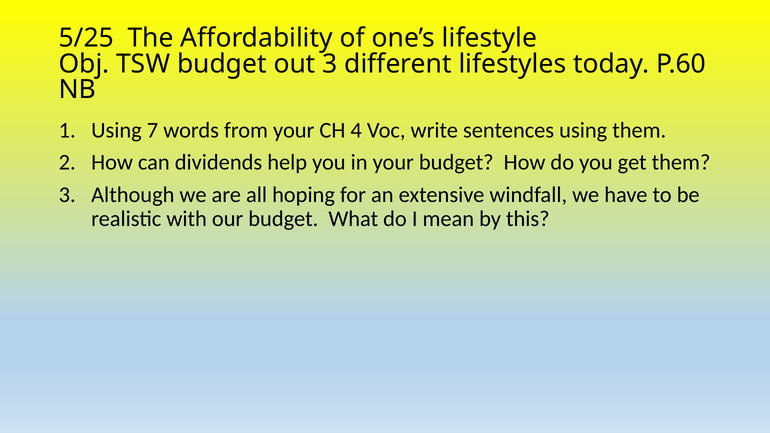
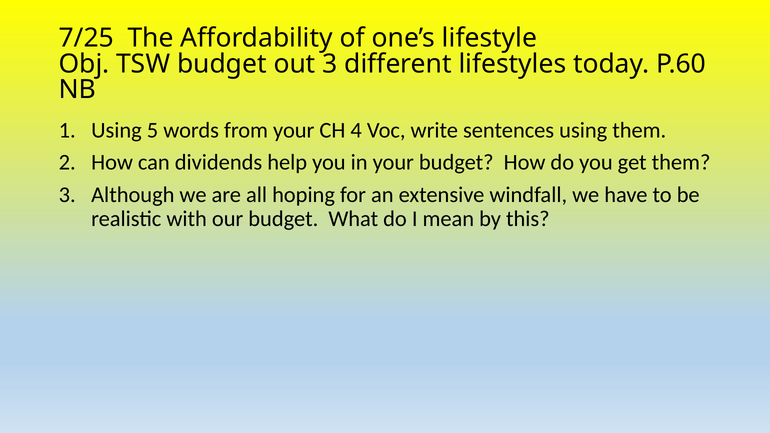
5/25: 5/25 -> 7/25
7: 7 -> 5
